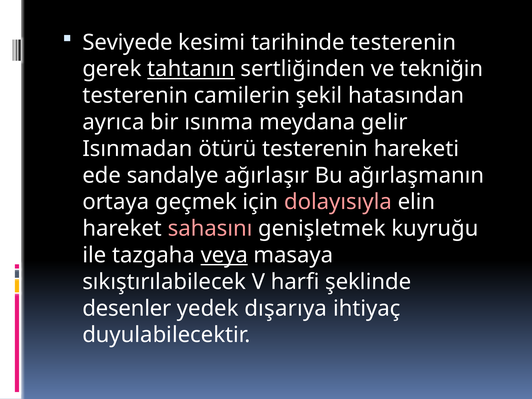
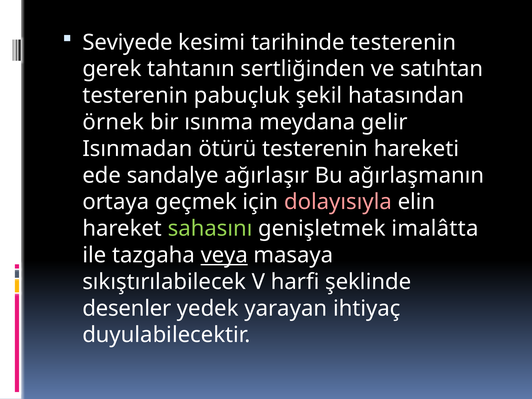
tahtanın underline: present -> none
tekniğin: tekniğin -> satıhtan
camilerin: camilerin -> pabuçluk
ayrıca: ayrıca -> örnek
sahasını colour: pink -> light green
kuyruğu: kuyruğu -> imalâtta
dışarıya: dışarıya -> yarayan
